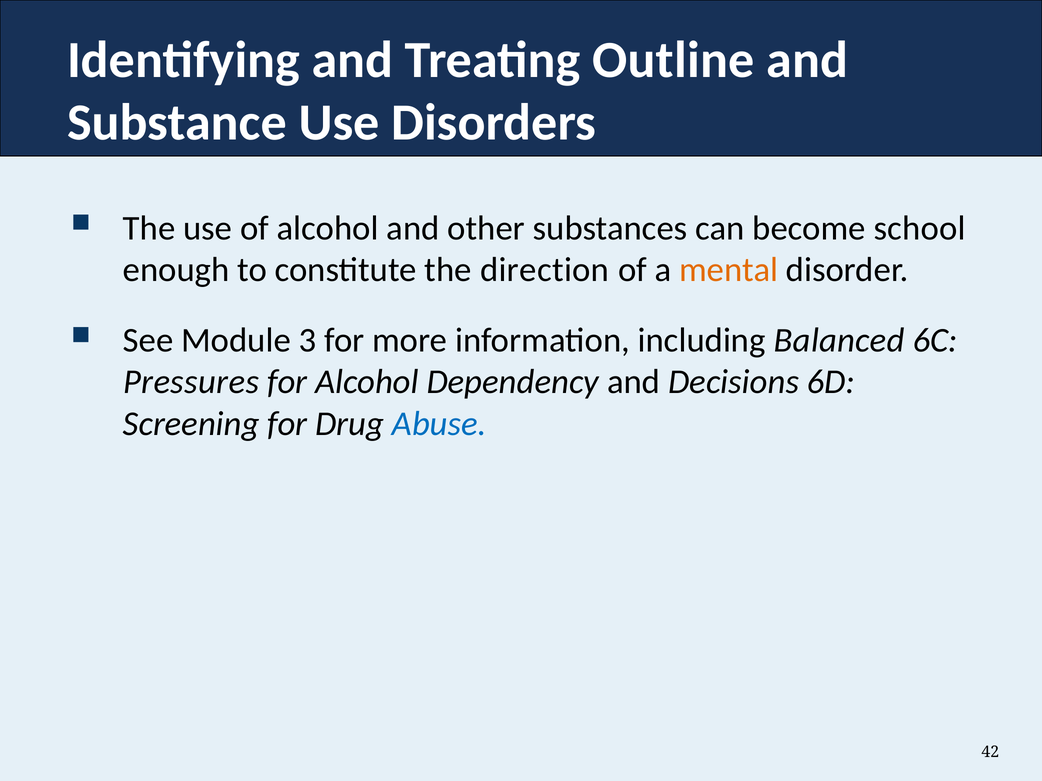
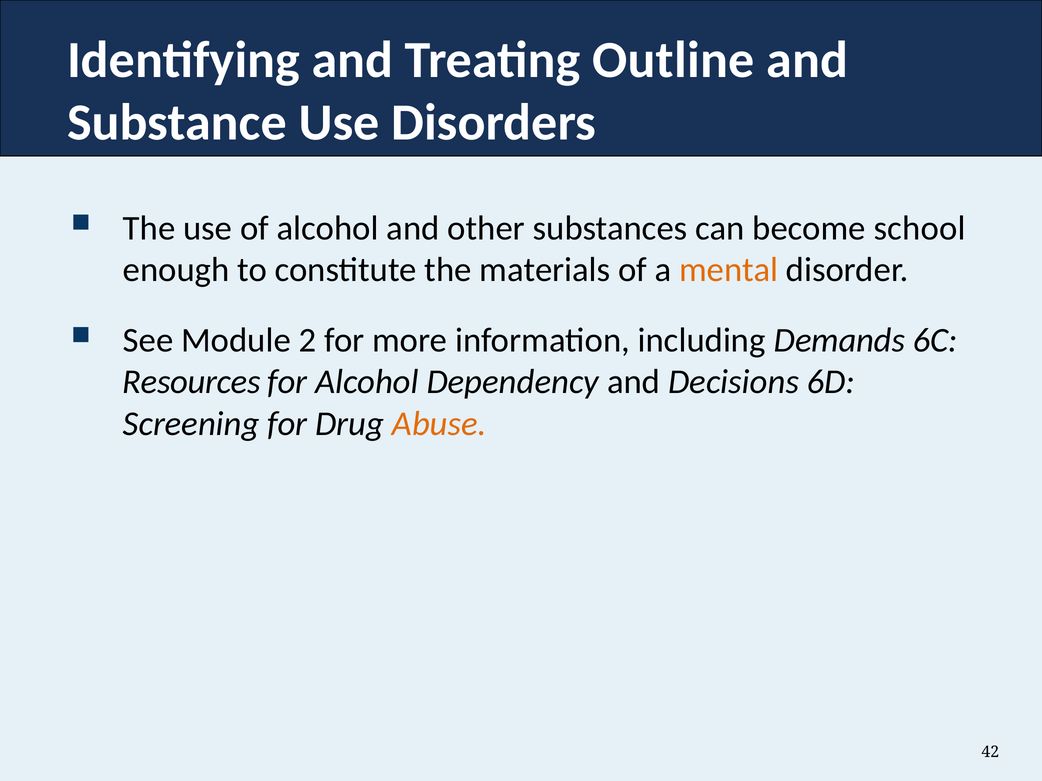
direction: direction -> materials
3: 3 -> 2
Balanced: Balanced -> Demands
Pressures: Pressures -> Resources
Abuse colour: blue -> orange
